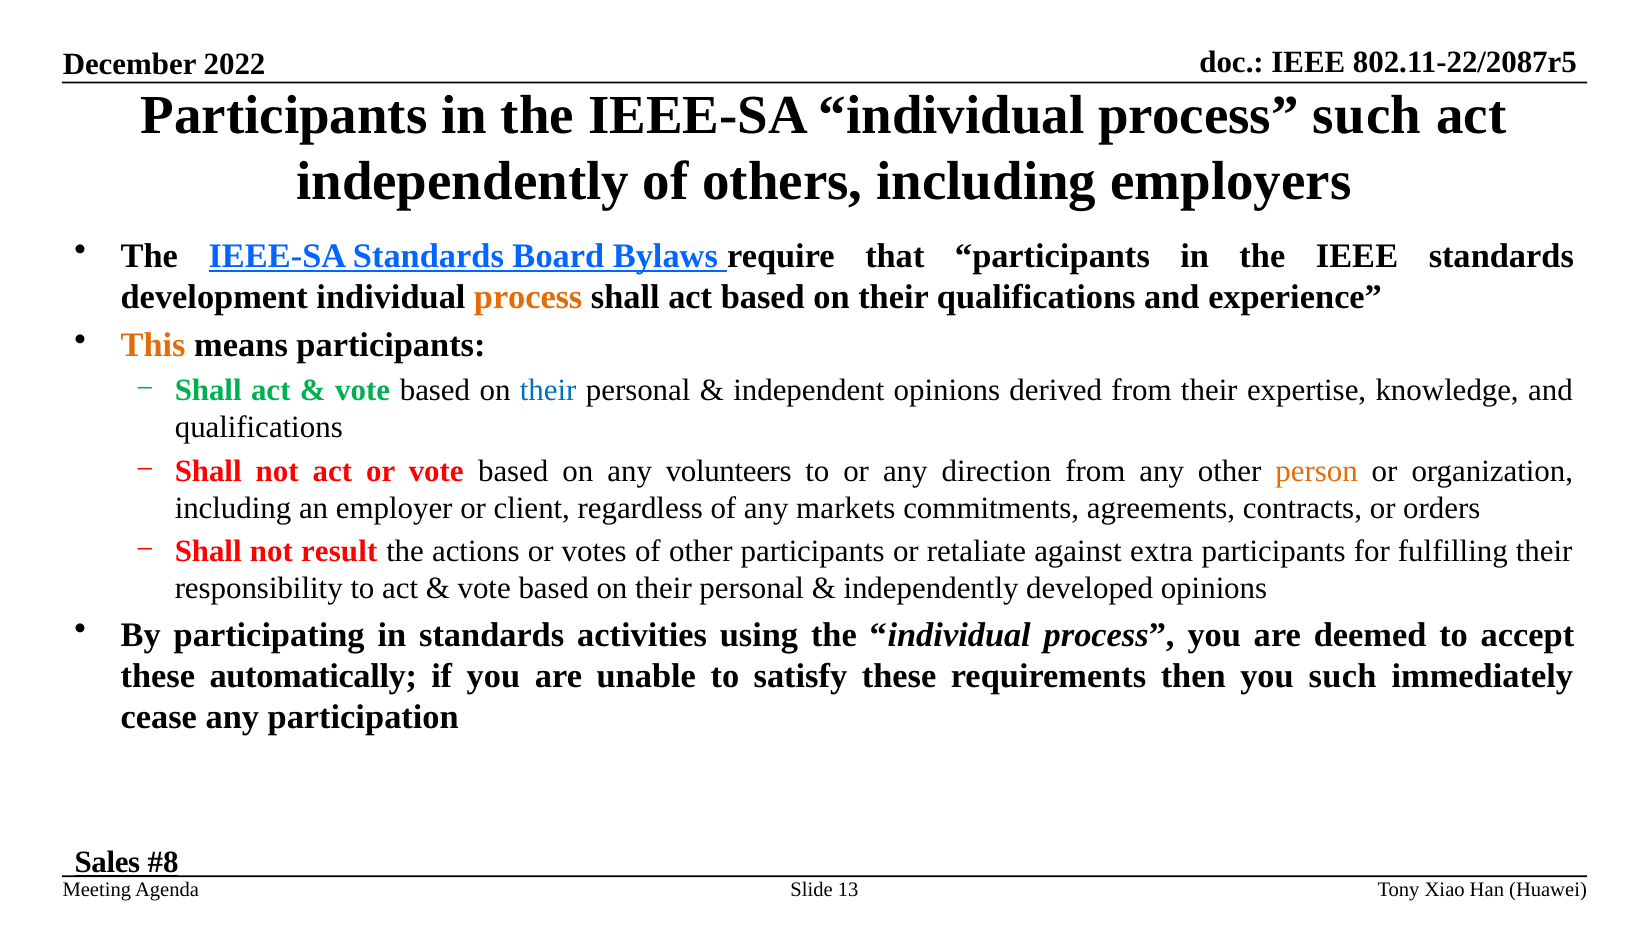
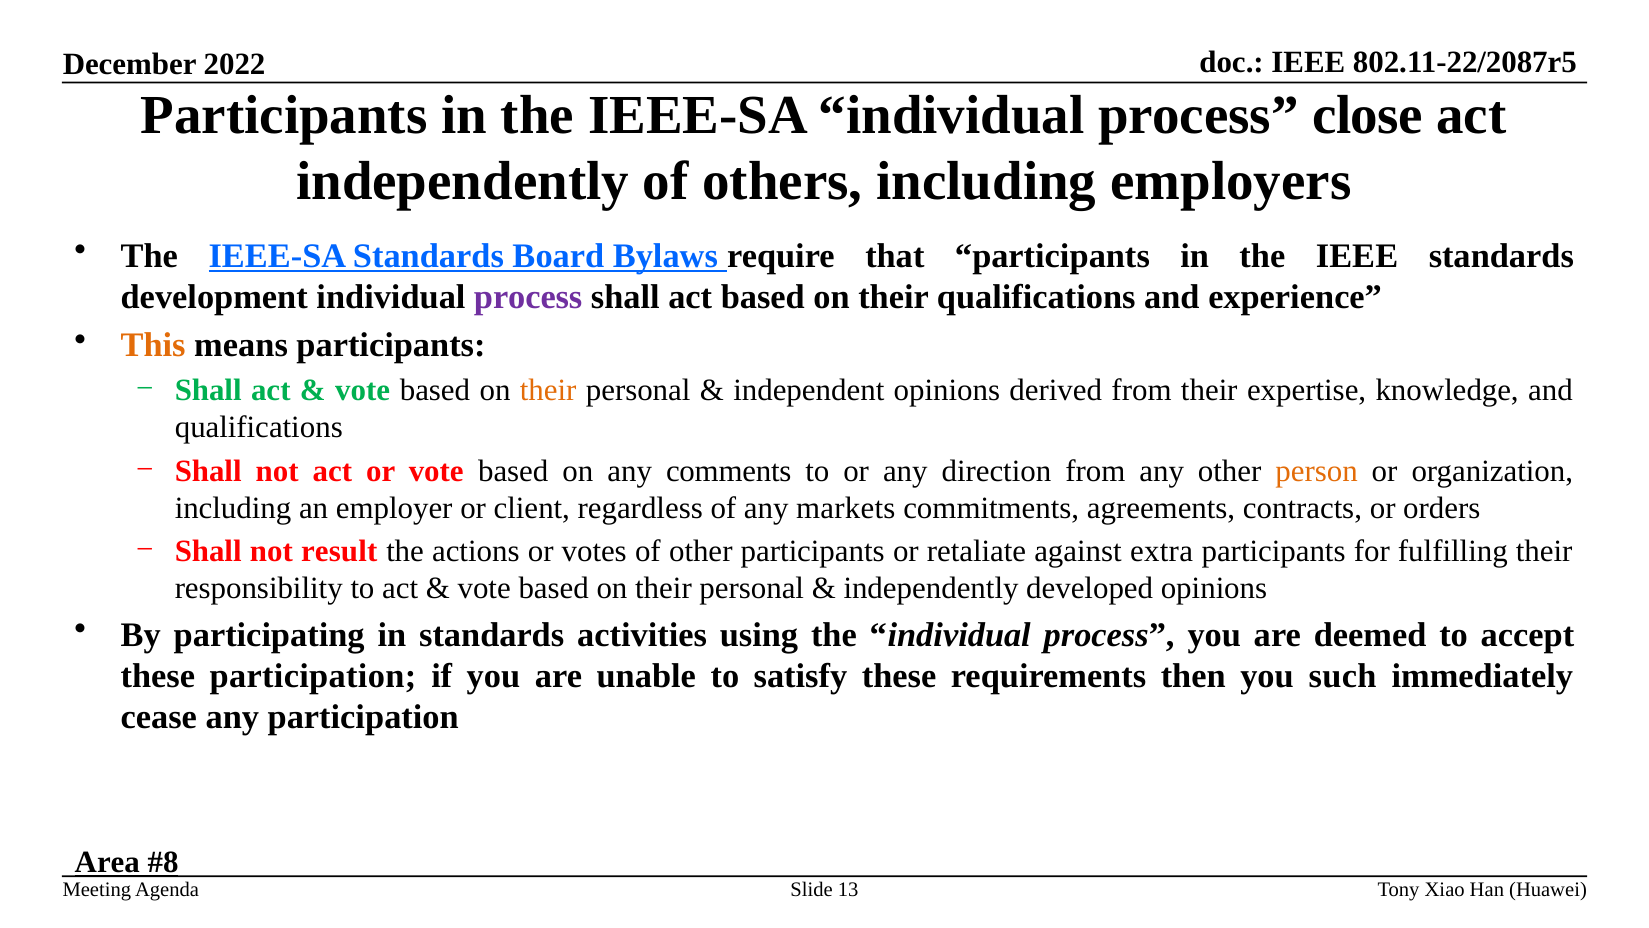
process such: such -> close
process at (528, 297) colour: orange -> purple
their at (548, 390) colour: blue -> orange
volunteers: volunteers -> comments
these automatically: automatically -> participation
Sales: Sales -> Area
